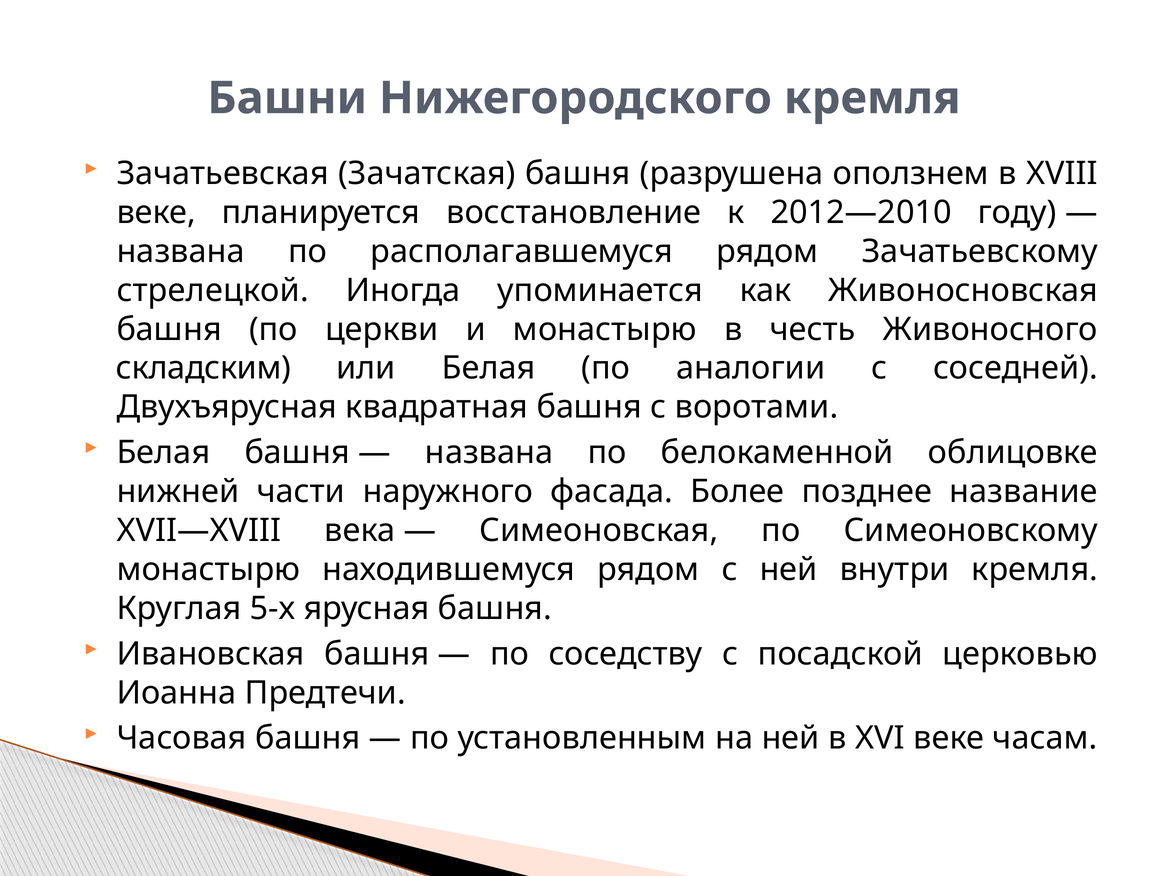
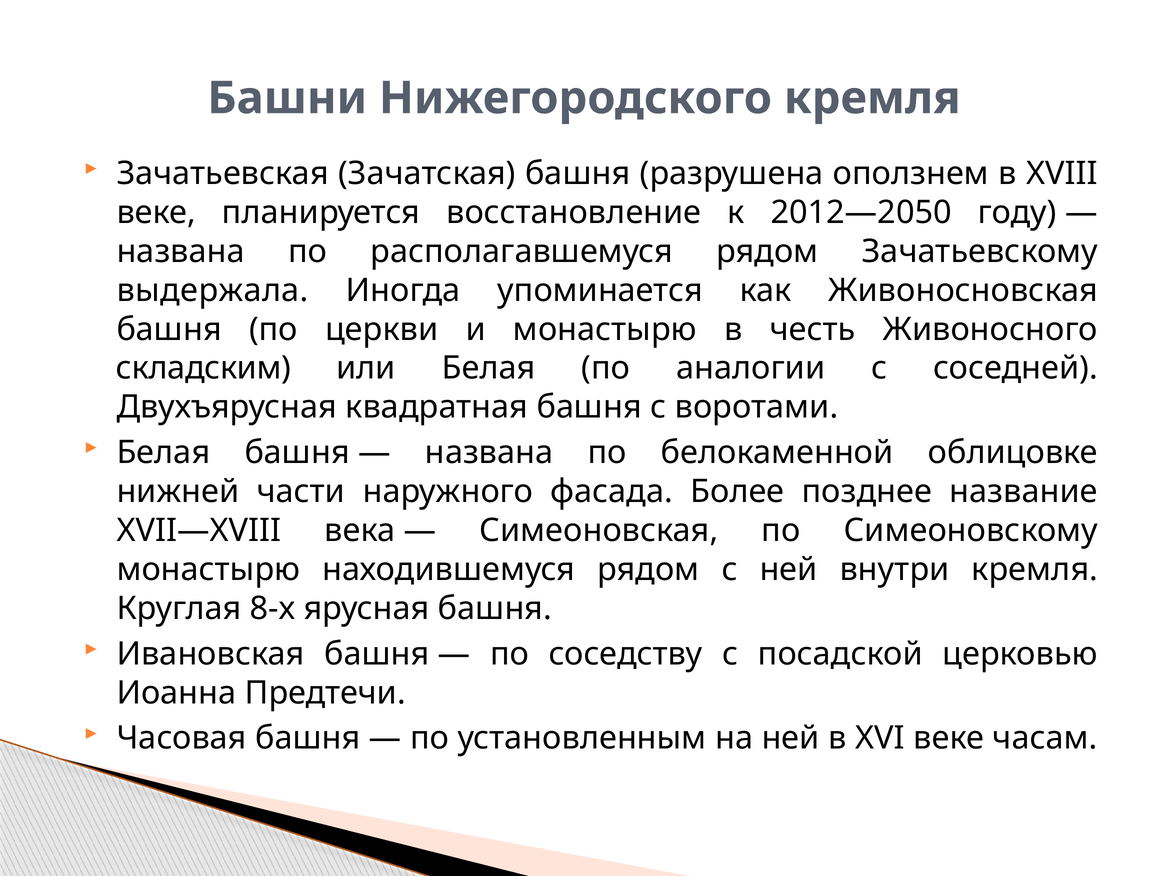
2012—2010: 2012—2010 -> 2012—2050
стрелецкой: стрелецкой -> выдержала
5-х: 5-х -> 8-х
